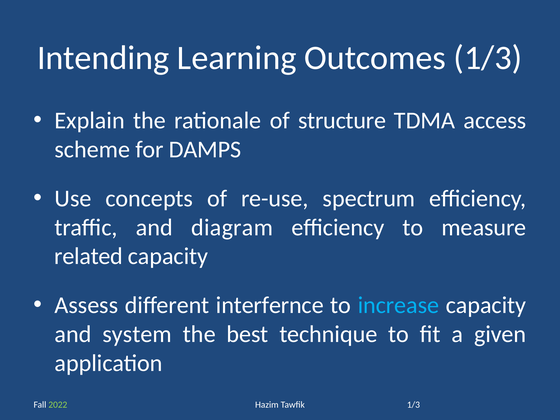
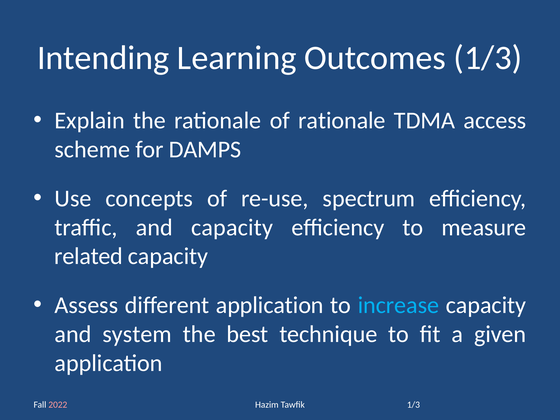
of structure: structure -> rationale
and diagram: diagram -> capacity
different interfernce: interfernce -> application
2022 colour: light green -> pink
